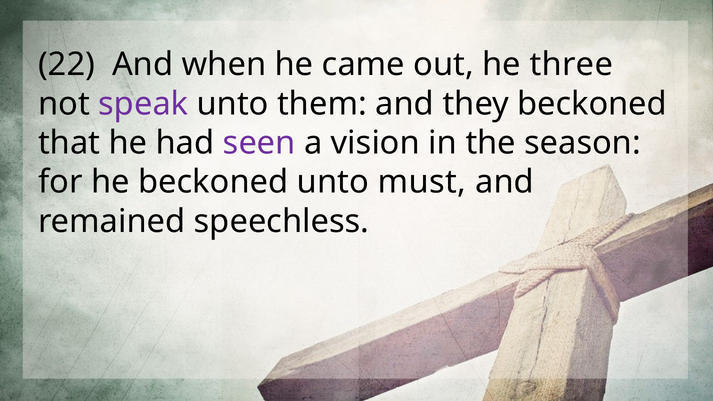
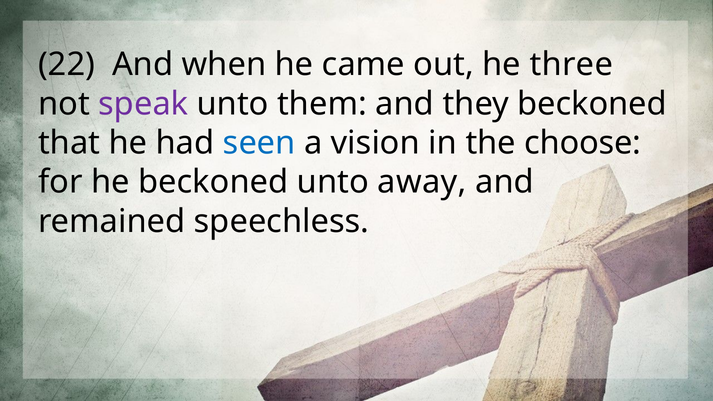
seen colour: purple -> blue
season: season -> choose
must: must -> away
